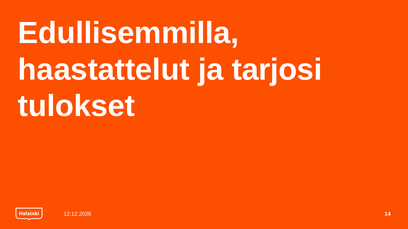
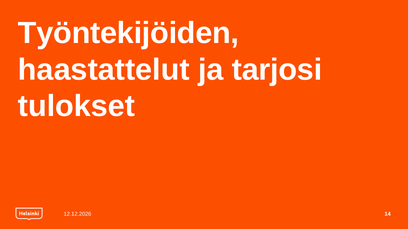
Edullisemmilla: Edullisemmilla -> Työntekijöiden
